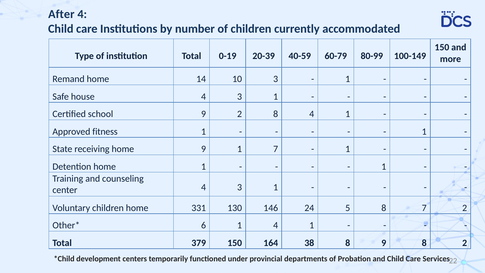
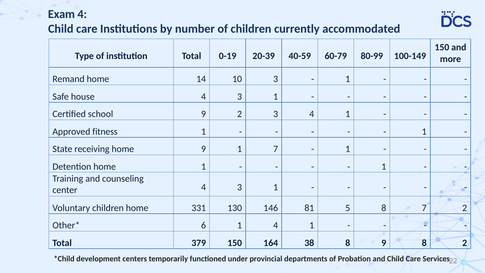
After: After -> Exam
2 8: 8 -> 3
24: 24 -> 81
